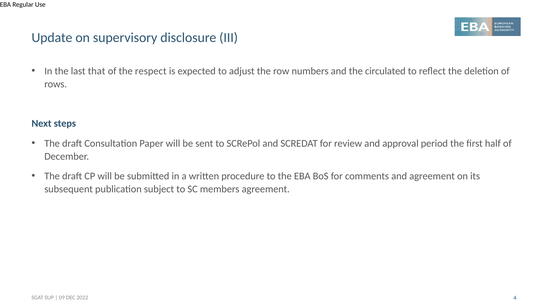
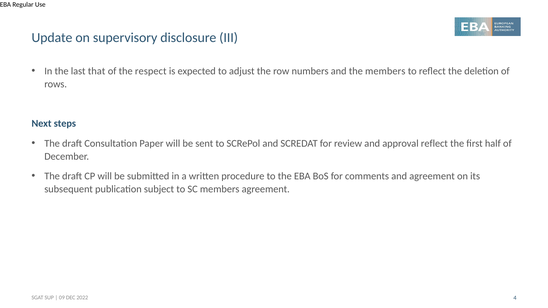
the circulated: circulated -> members
approval period: period -> reflect
